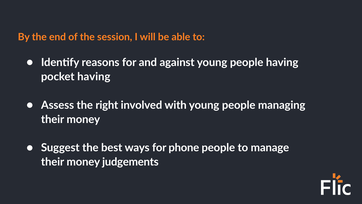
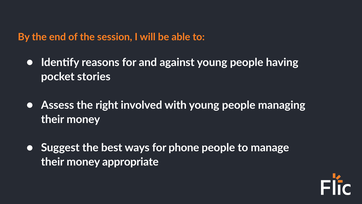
pocket having: having -> stories
judgements: judgements -> appropriate
